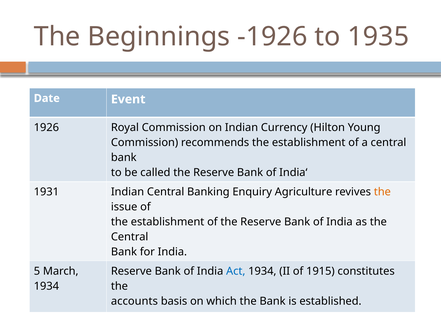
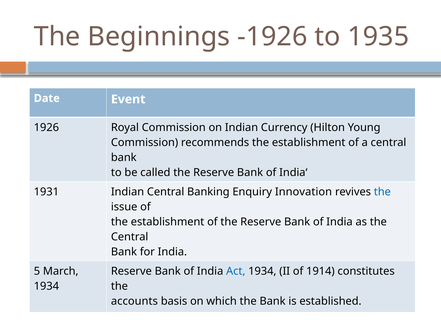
Agriculture: Agriculture -> Innovation
the at (382, 192) colour: orange -> blue
1915: 1915 -> 1914
